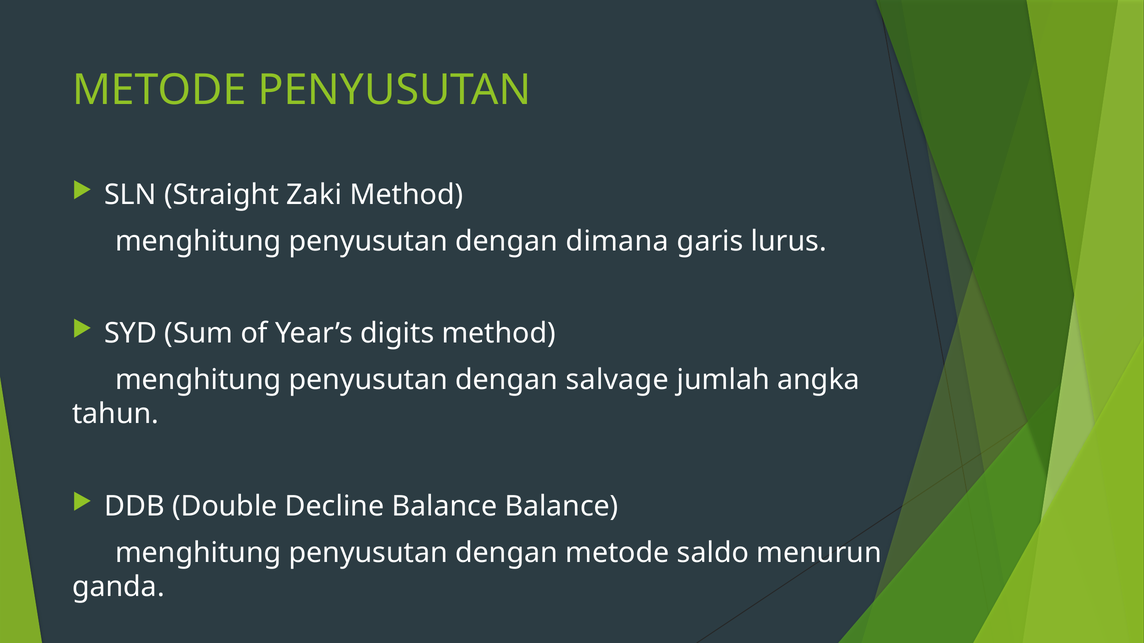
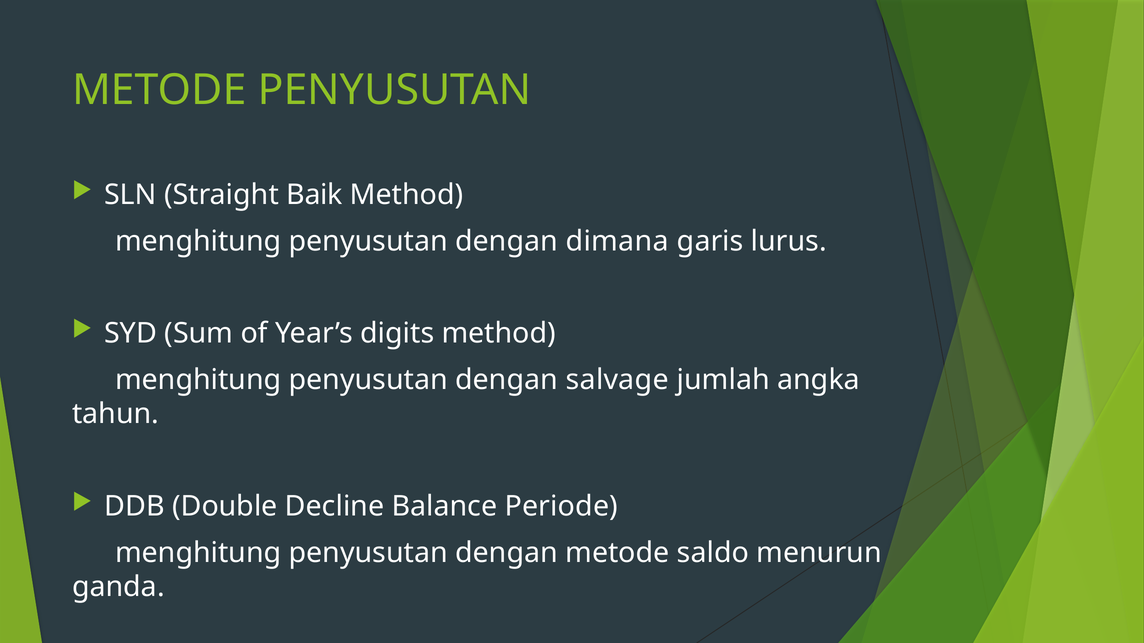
Zaki: Zaki -> Baik
Balance Balance: Balance -> Periode
